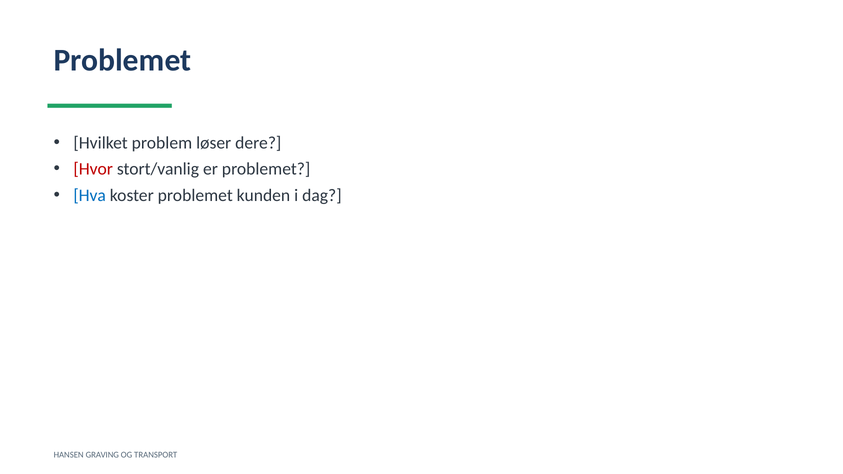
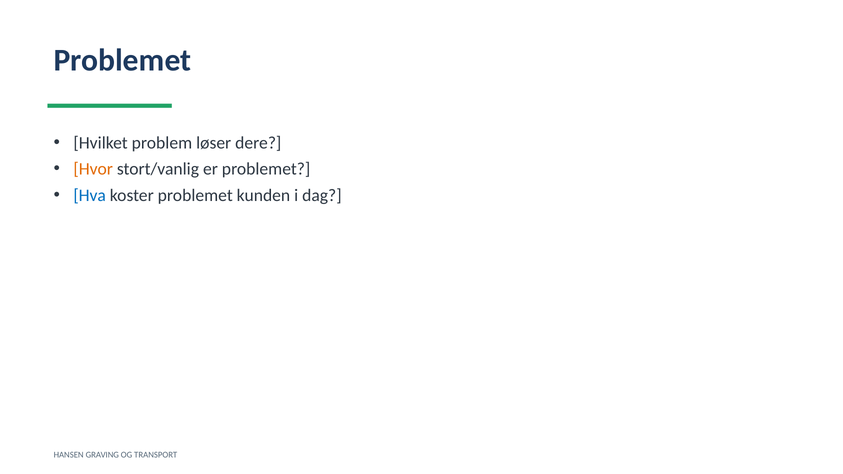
Hvor colour: red -> orange
